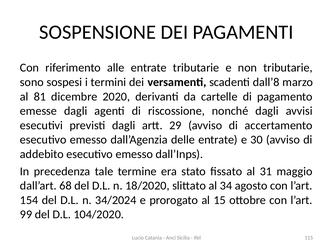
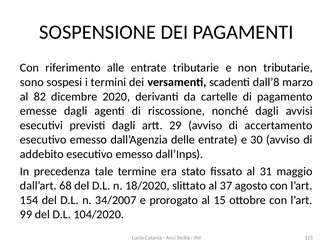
81: 81 -> 82
34: 34 -> 37
34/2024: 34/2024 -> 34/2007
